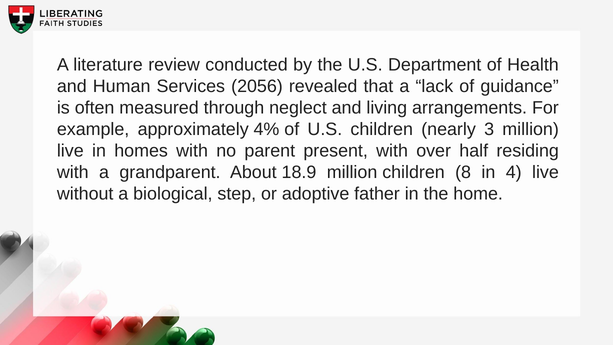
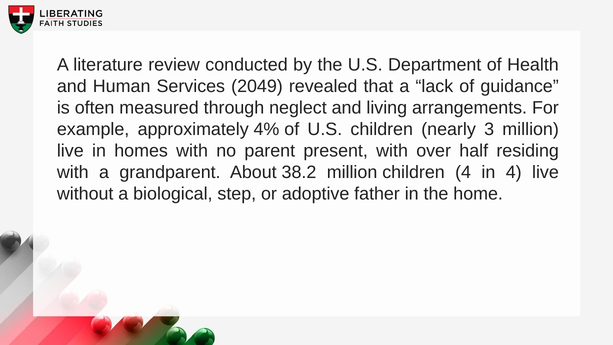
2056: 2056 -> 2049
18.9: 18.9 -> 38.2
children 8: 8 -> 4
